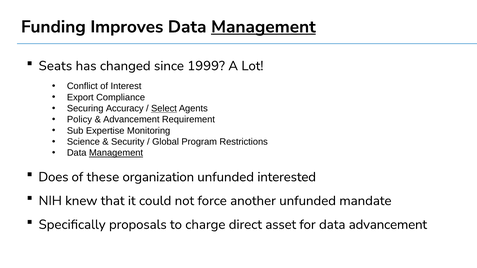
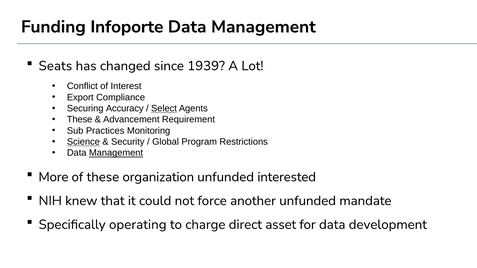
Improves: Improves -> Infoporte
Management at (263, 27) underline: present -> none
1999: 1999 -> 1939
Policy at (80, 120): Policy -> These
Expertise: Expertise -> Practices
Science underline: none -> present
Does: Does -> More
proposals: proposals -> operating
data advancement: advancement -> development
